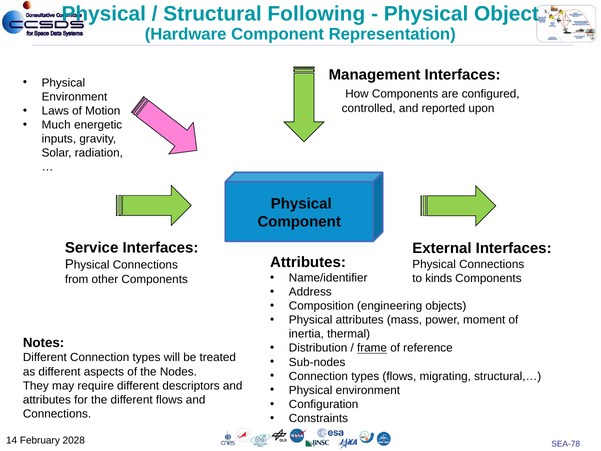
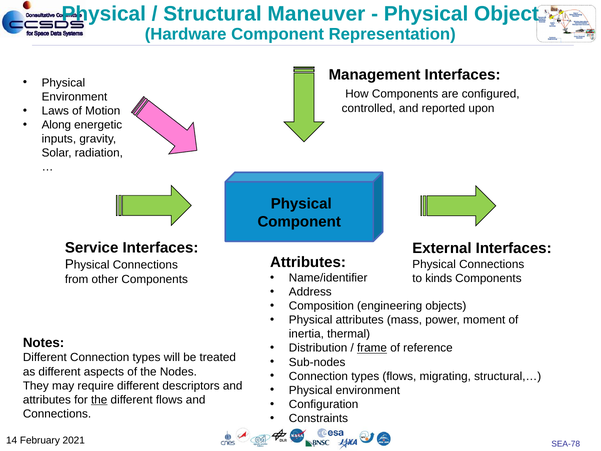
Following: Following -> Maneuver
Much: Much -> Along
the at (99, 399) underline: none -> present
2028: 2028 -> 2021
